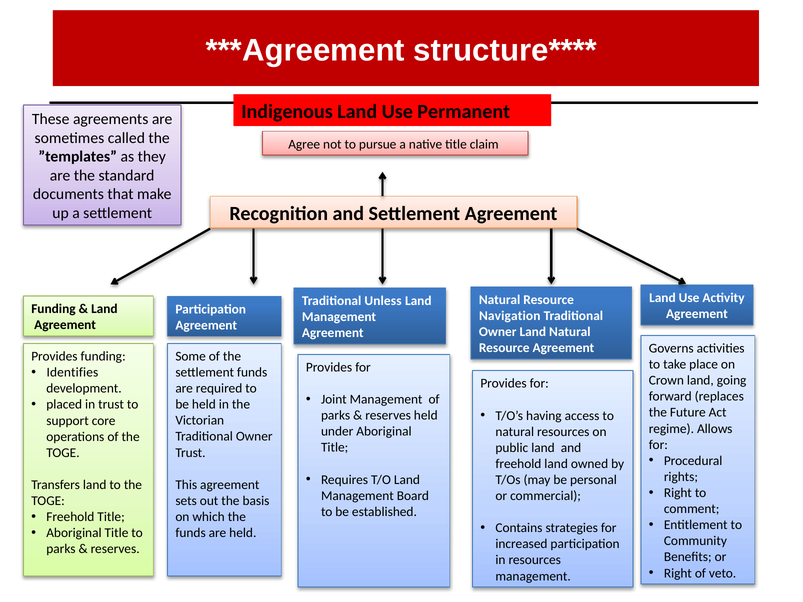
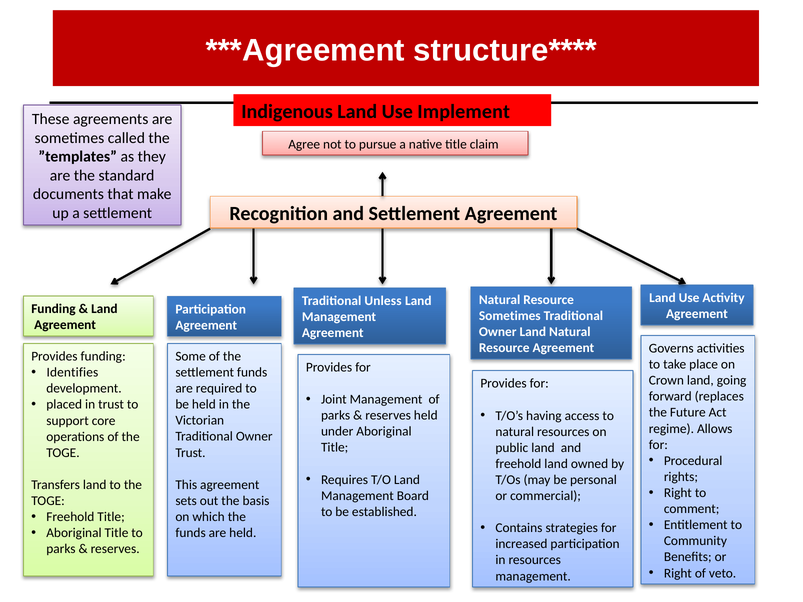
Permanent: Permanent -> Implement
Navigation at (510, 316): Navigation -> Sometimes
